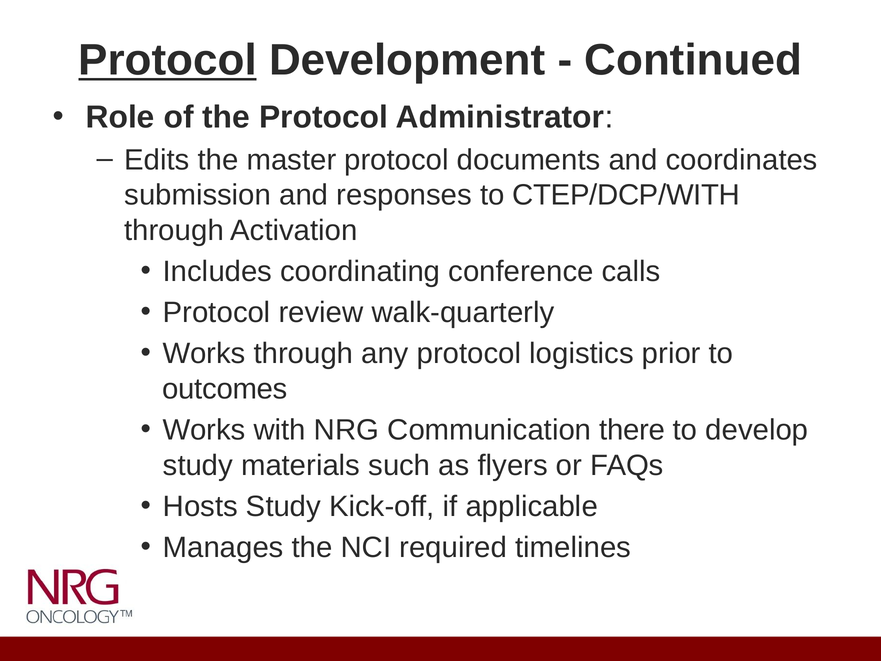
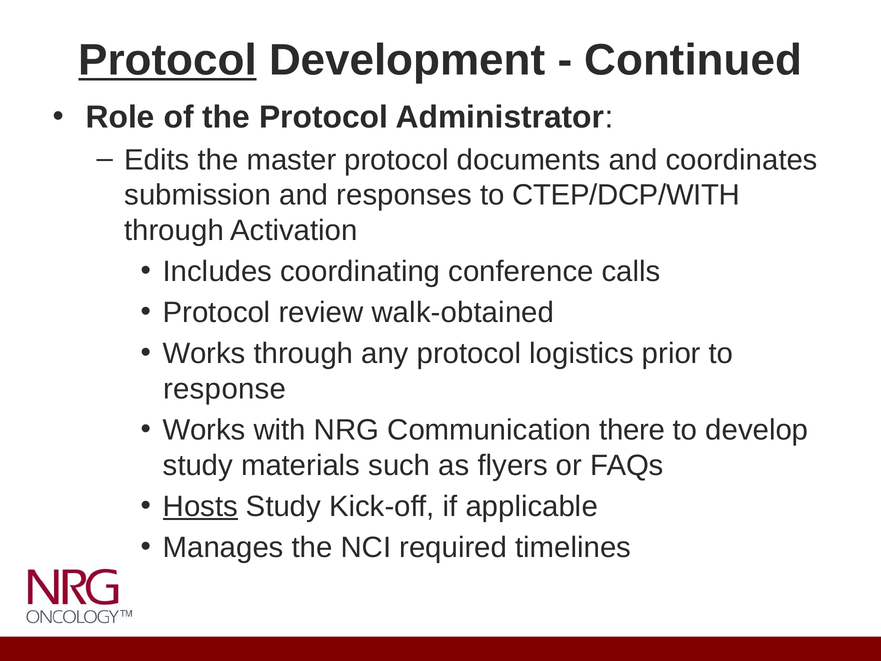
walk-quarterly: walk-quarterly -> walk-obtained
outcomes: outcomes -> response
Hosts underline: none -> present
